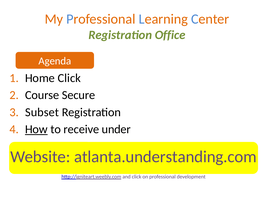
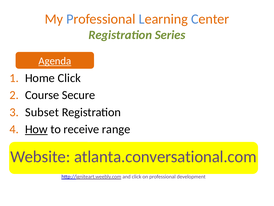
Office: Office -> Series
Agenda underline: none -> present
under: under -> range
atlanta.understanding.com: atlanta.understanding.com -> atlanta.conversational.com
